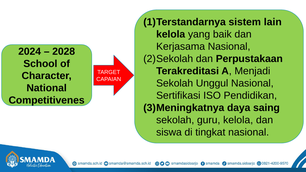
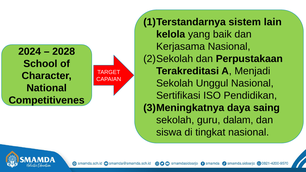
guru kelola: kelola -> dalam
